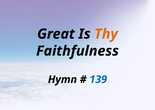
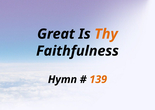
139 colour: blue -> orange
